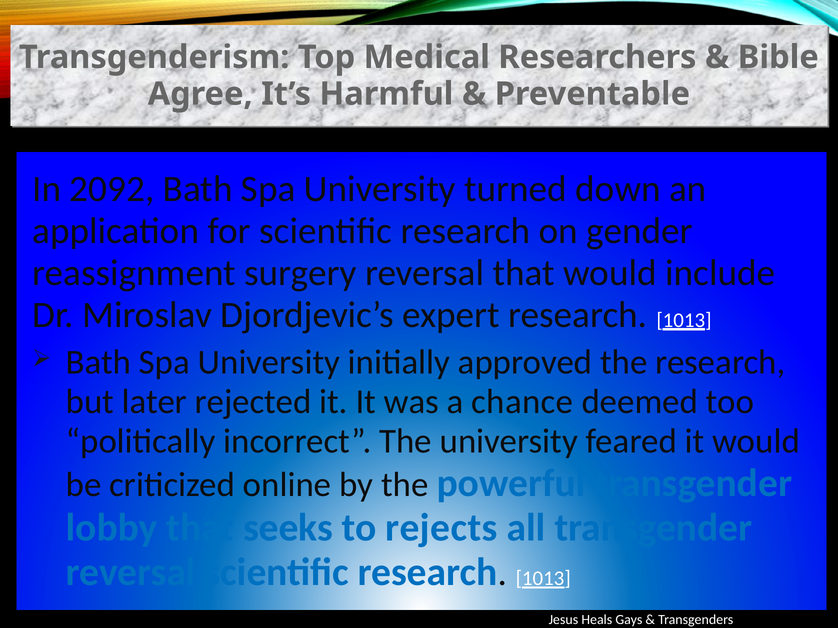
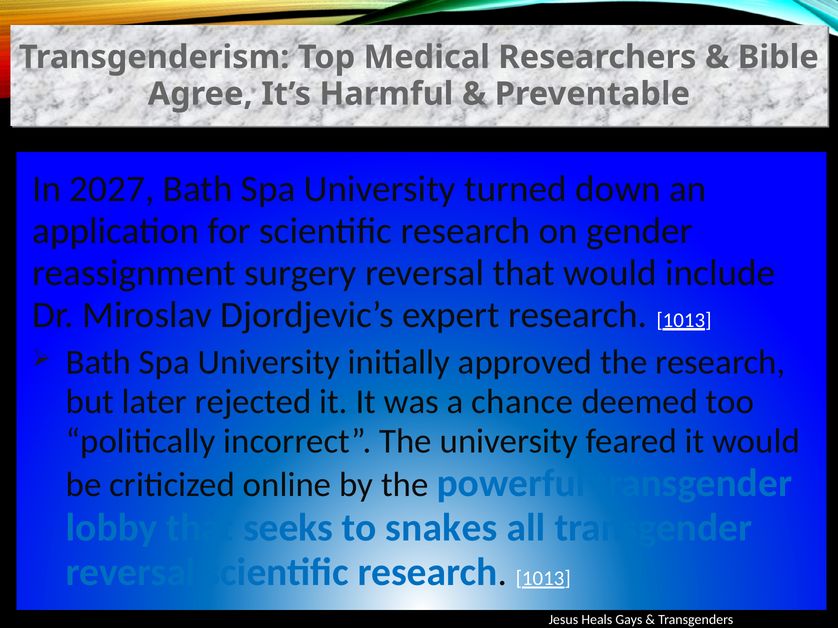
2092: 2092 -> 2027
rejects: rejects -> snakes
